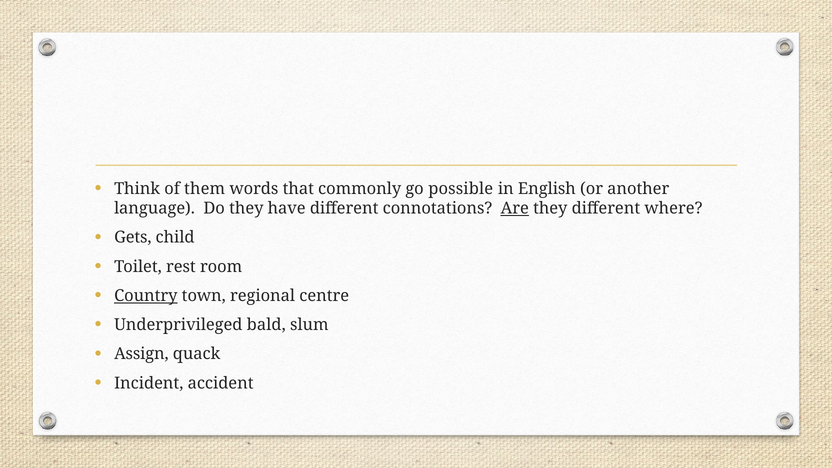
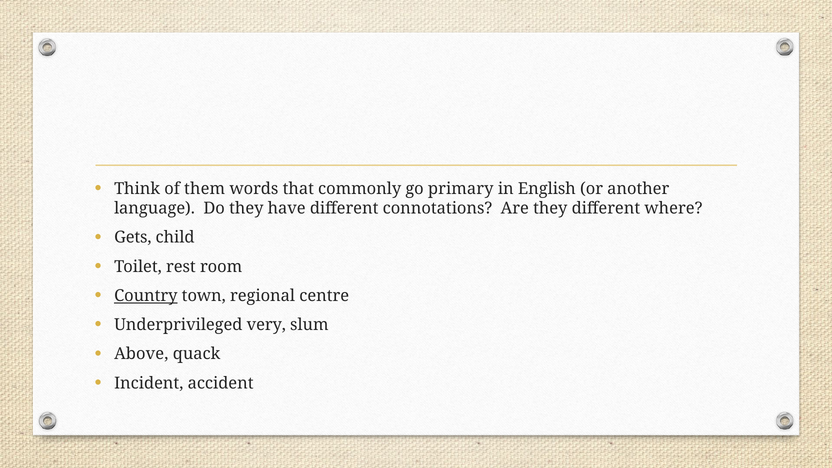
possible: possible -> primary
Are underline: present -> none
bald: bald -> very
Assign: Assign -> Above
